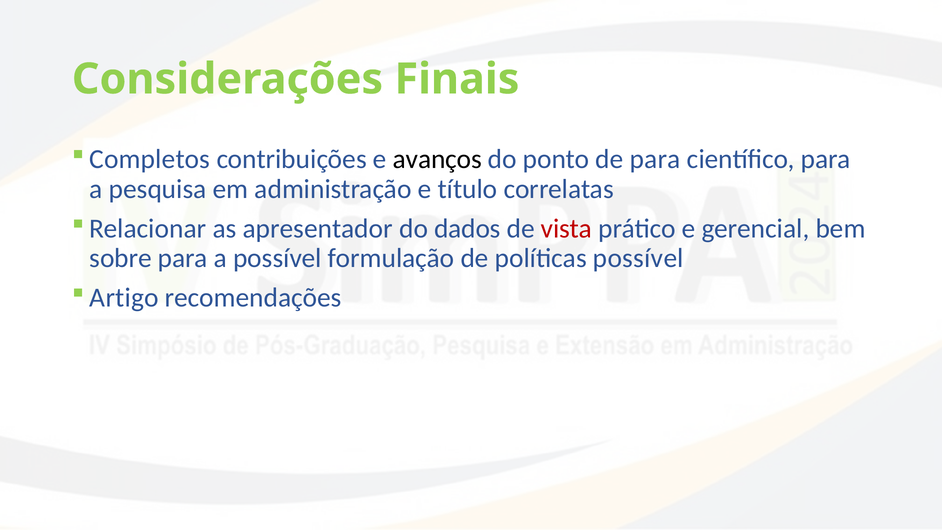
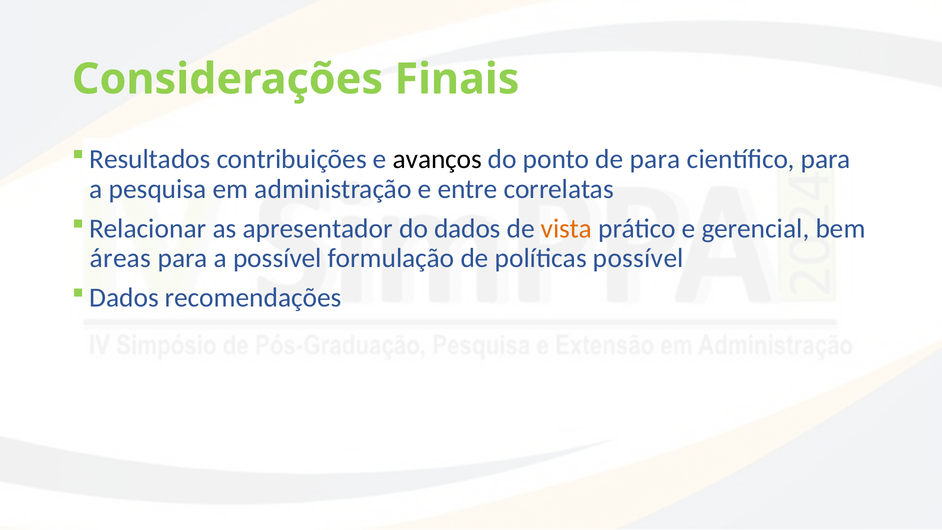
Completos: Completos -> Resultados
título: título -> entre
vista colour: red -> orange
sobre: sobre -> áreas
Artigo at (124, 298): Artigo -> Dados
